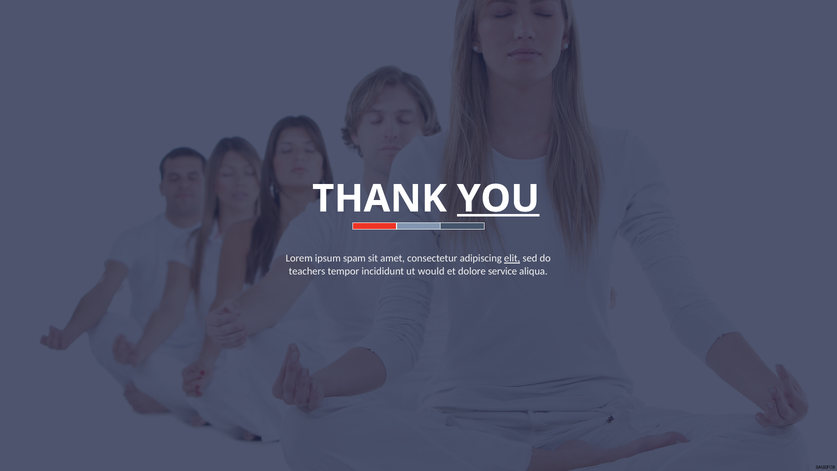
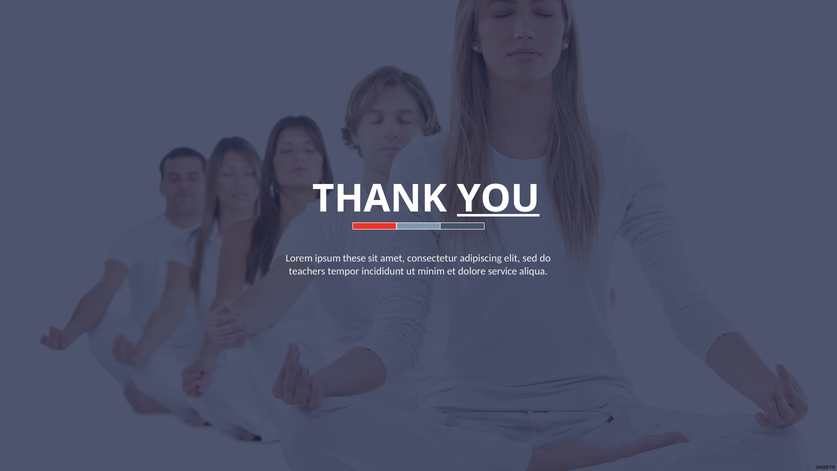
spam: spam -> these
elit underline: present -> none
would: would -> minim
